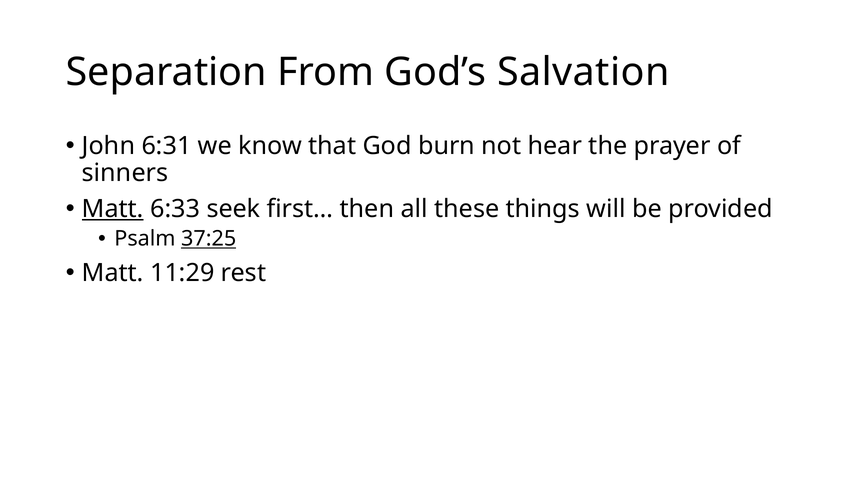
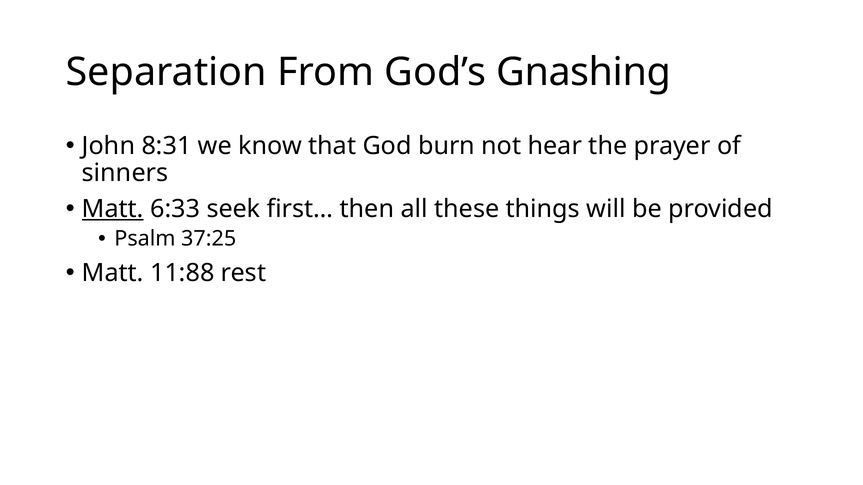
Salvation: Salvation -> Gnashing
6:31: 6:31 -> 8:31
37:25 underline: present -> none
11:29: 11:29 -> 11:88
